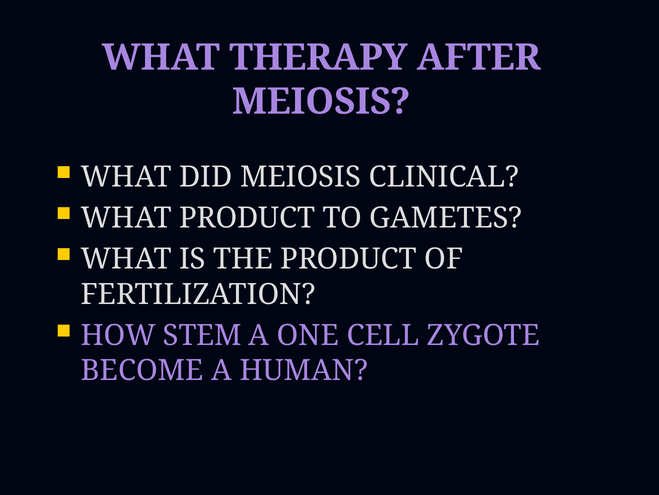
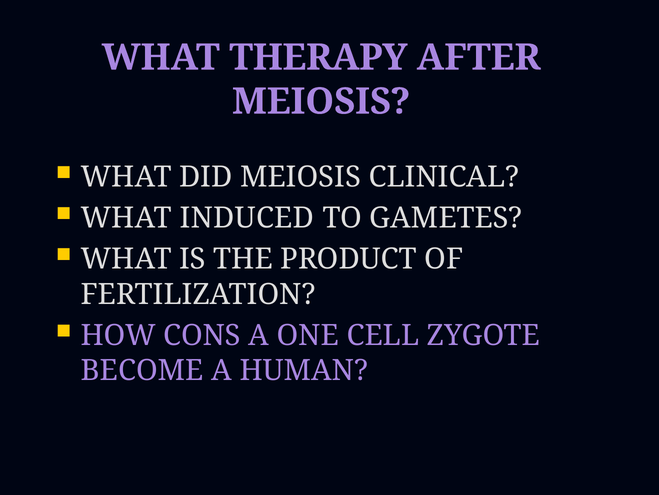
WHAT PRODUCT: PRODUCT -> INDUCED
STEM: STEM -> CONS
